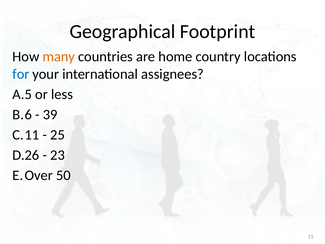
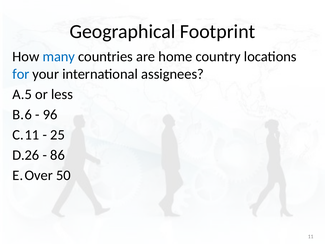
many colour: orange -> blue
39: 39 -> 96
23: 23 -> 86
